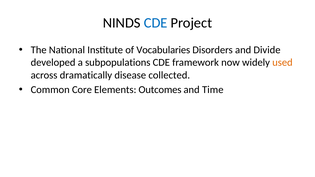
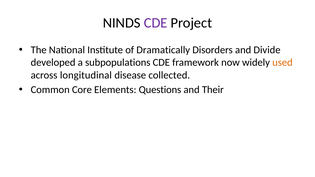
CDE at (156, 23) colour: blue -> purple
Vocabularies: Vocabularies -> Dramatically
dramatically: dramatically -> longitudinal
Outcomes: Outcomes -> Questions
Time: Time -> Their
